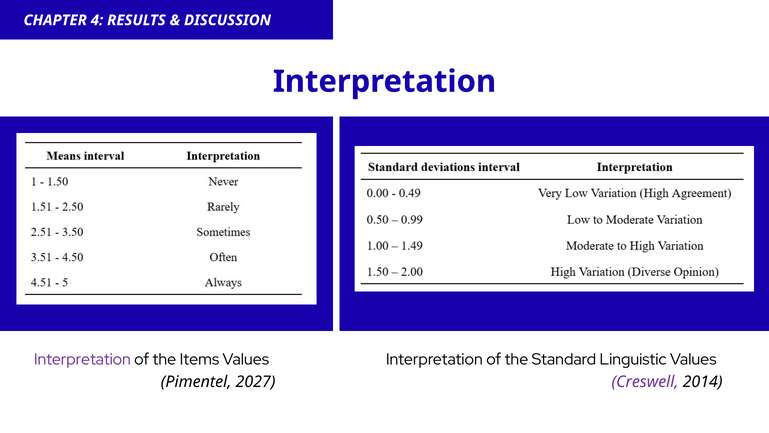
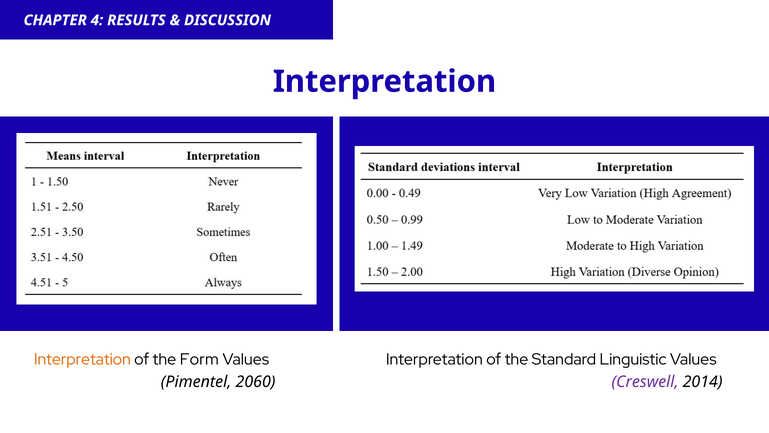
Interpretation at (82, 359) colour: purple -> orange
Items: Items -> Form
2027: 2027 -> 2060
